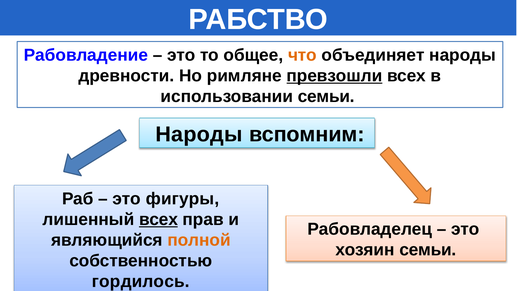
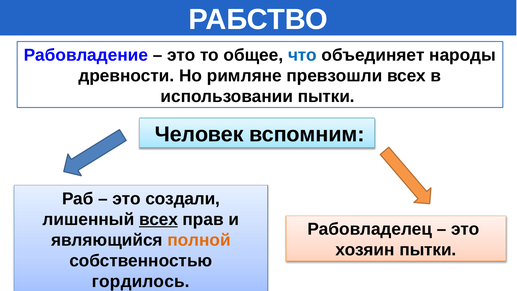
что colour: orange -> blue
превзошли underline: present -> none
использовании семьи: семьи -> пытки
Народы at (199, 134): Народы -> Человек
фигуры: фигуры -> создали
хозяин семьи: семьи -> пытки
